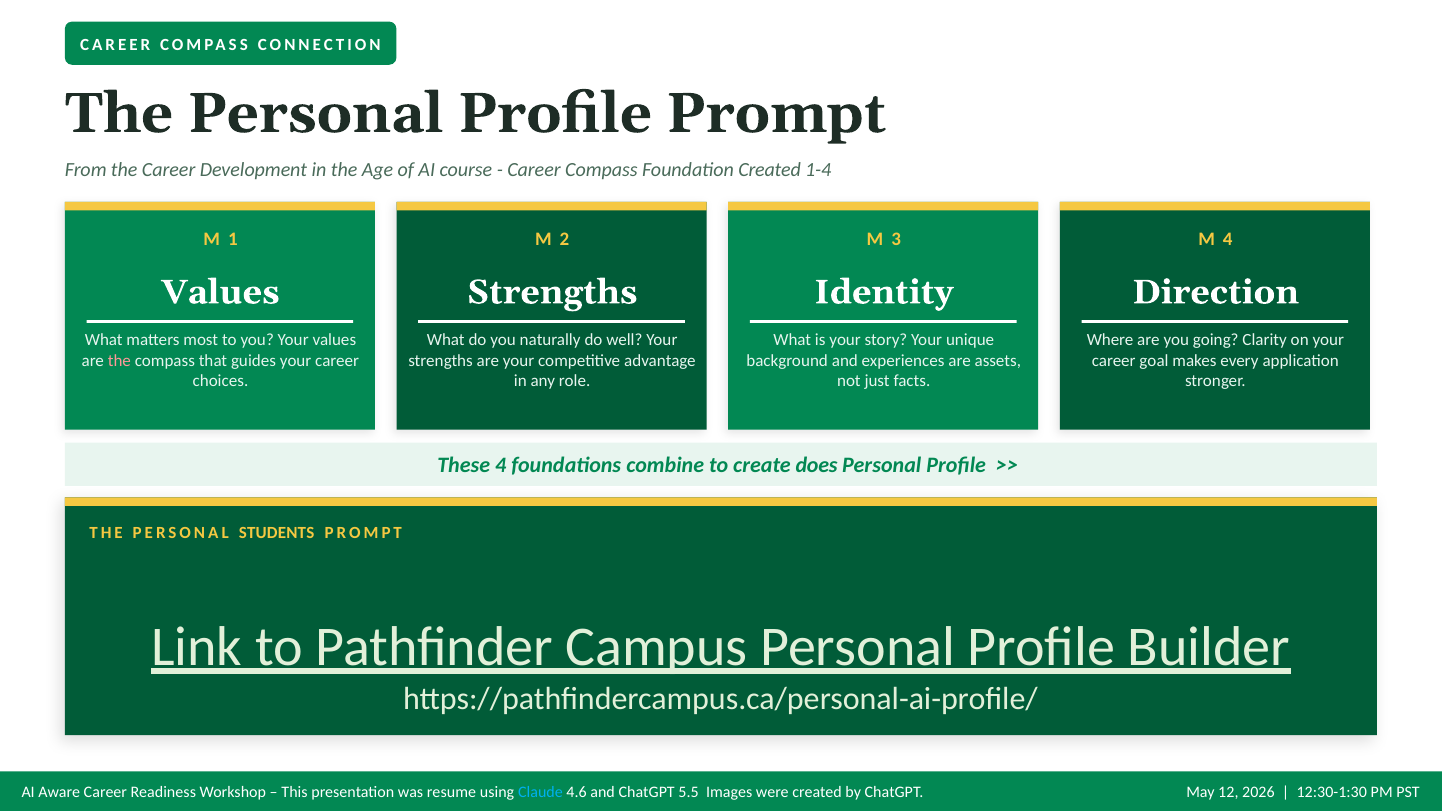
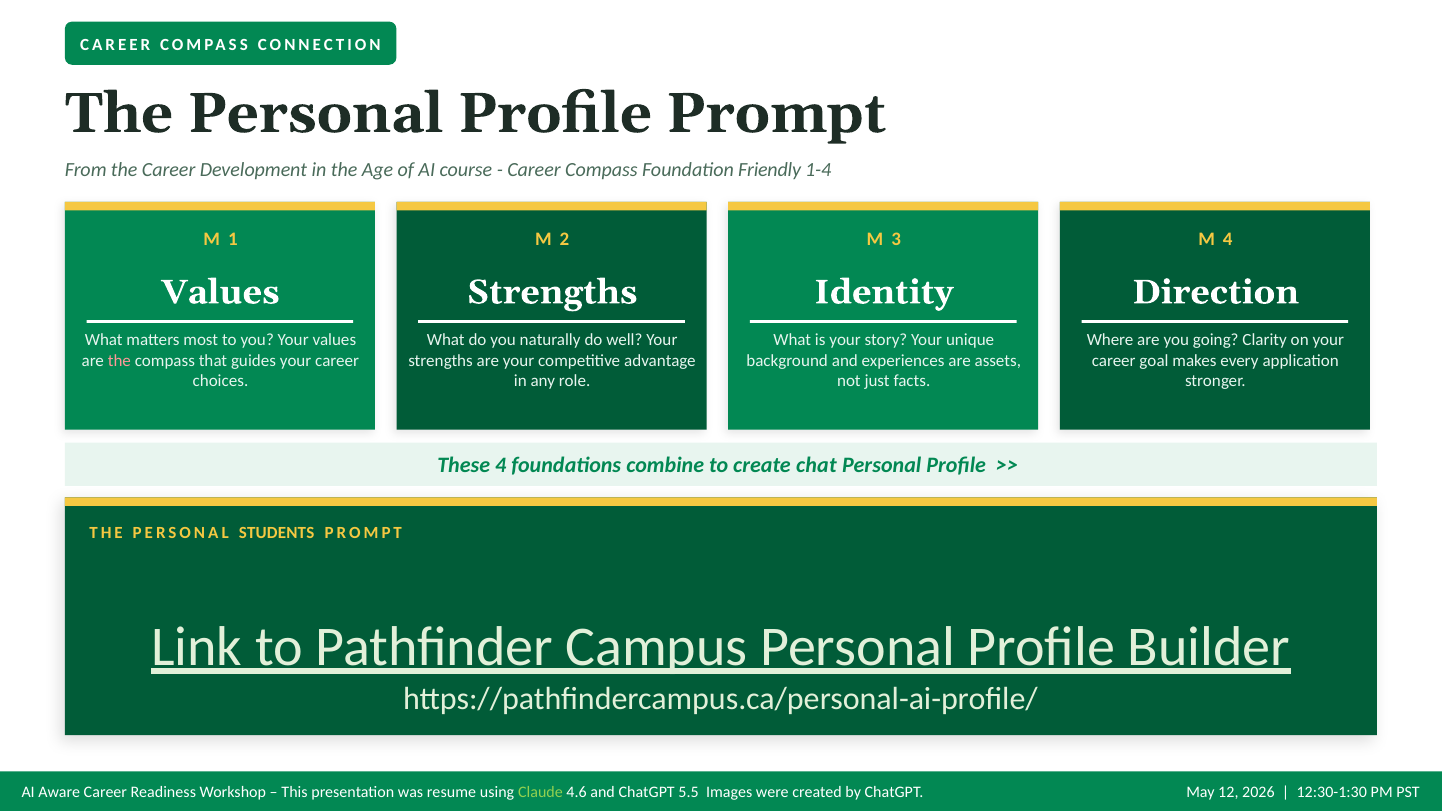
Foundation Created: Created -> Friendly
does: does -> chat
Claude colour: light blue -> light green
